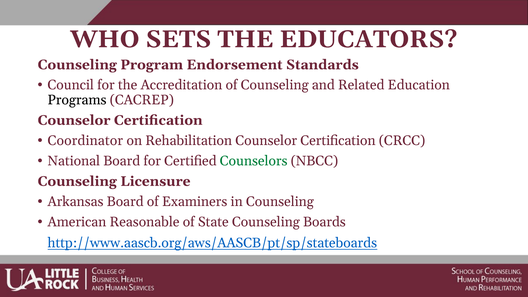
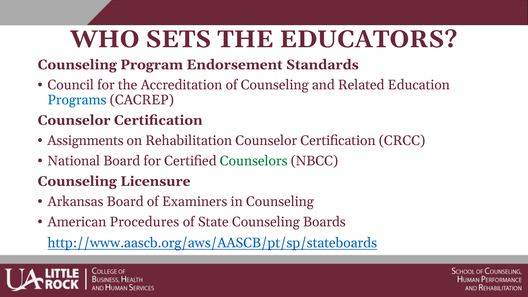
Programs colour: black -> blue
Coordinator: Coordinator -> Assignments
Reasonable: Reasonable -> Procedures
